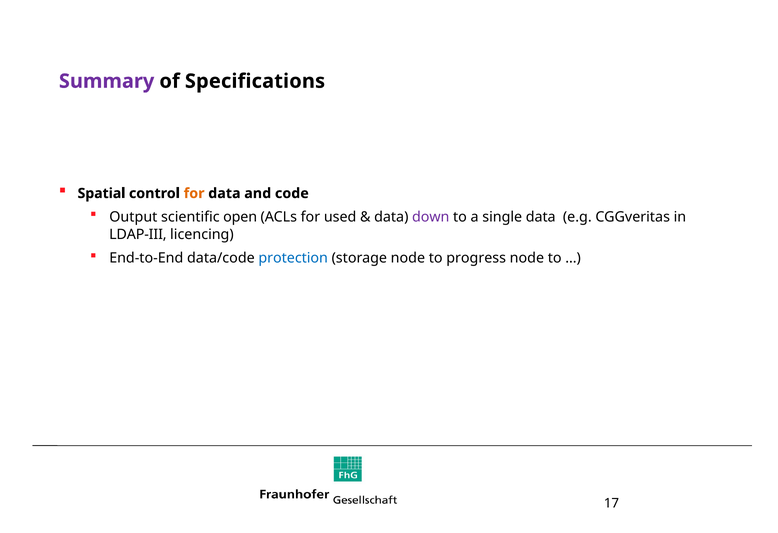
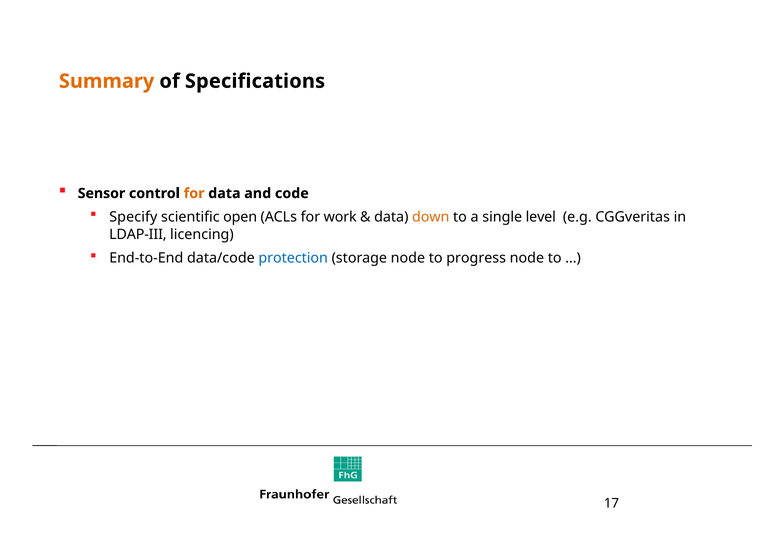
Summary colour: purple -> orange
Spatial: Spatial -> Sensor
Output: Output -> Specify
used: used -> work
down colour: purple -> orange
single data: data -> level
